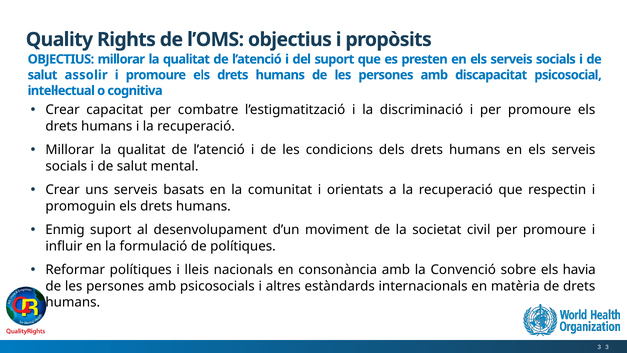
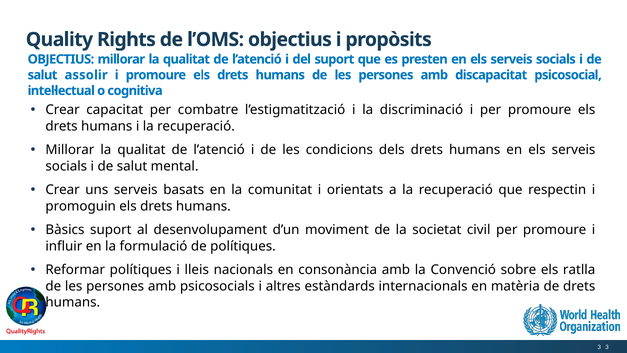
Enmig: Enmig -> Bàsics
havia: havia -> ratlla
